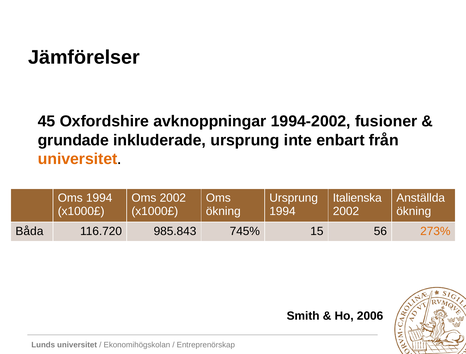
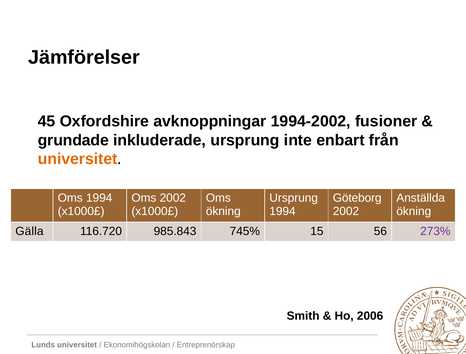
Italienska: Italienska -> Göteborg
Båda: Båda -> Gälla
273% colour: orange -> purple
